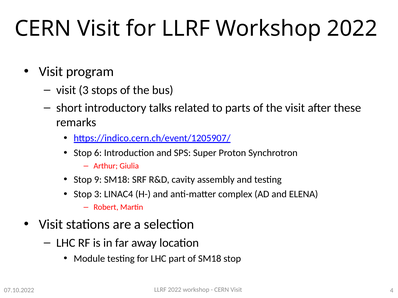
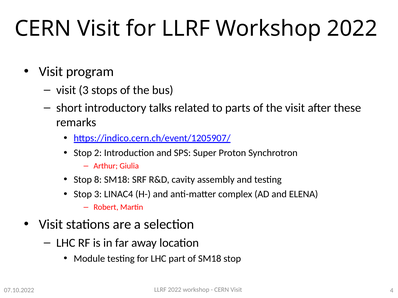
6: 6 -> 2
9: 9 -> 8
